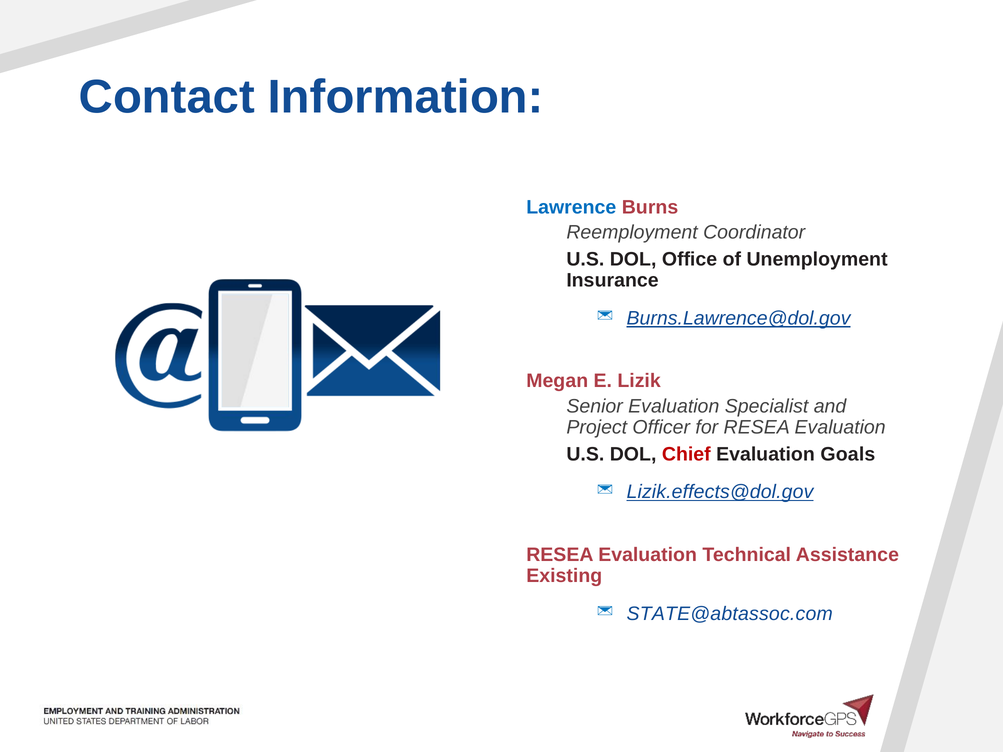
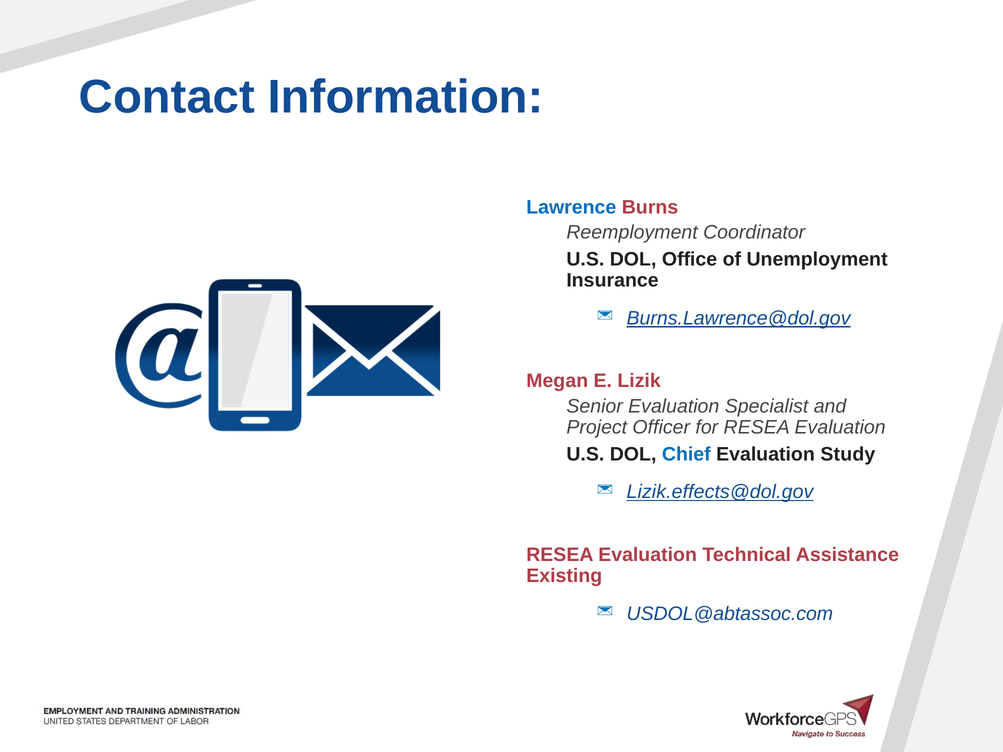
Chief colour: red -> blue
Goals: Goals -> Study
STATE@abtassoc.com: STATE@abtassoc.com -> USDOL@abtassoc.com
